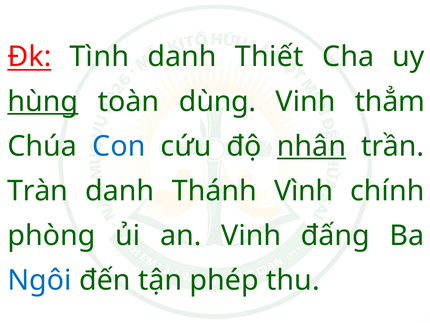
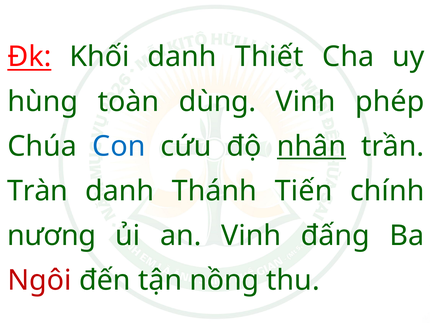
Tình: Tình -> Khối
hùng underline: present -> none
thẳm: thẳm -> phép
Vình: Vình -> Tiến
phòng: phòng -> nương
Ngôi colour: blue -> red
phép: phép -> nồng
